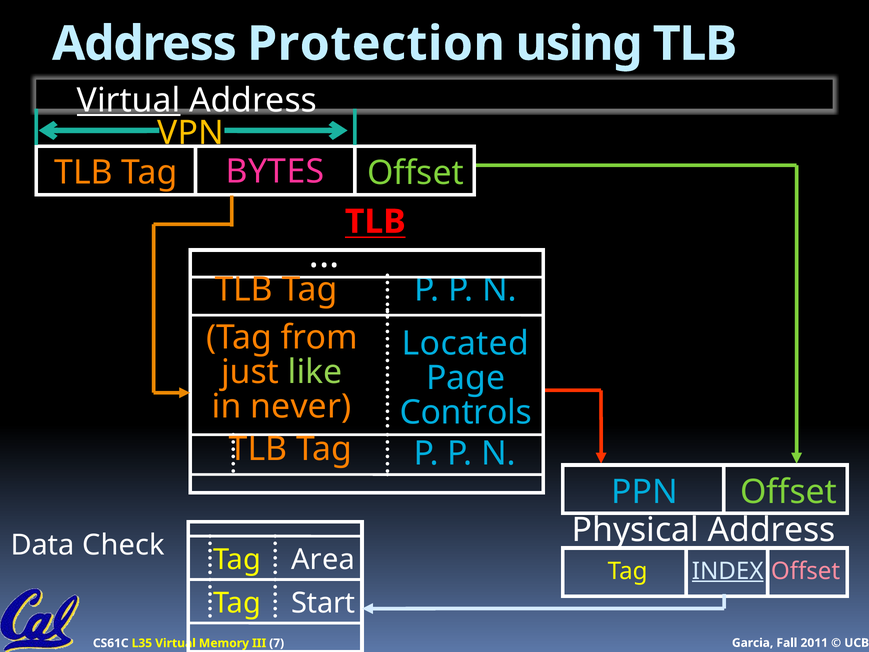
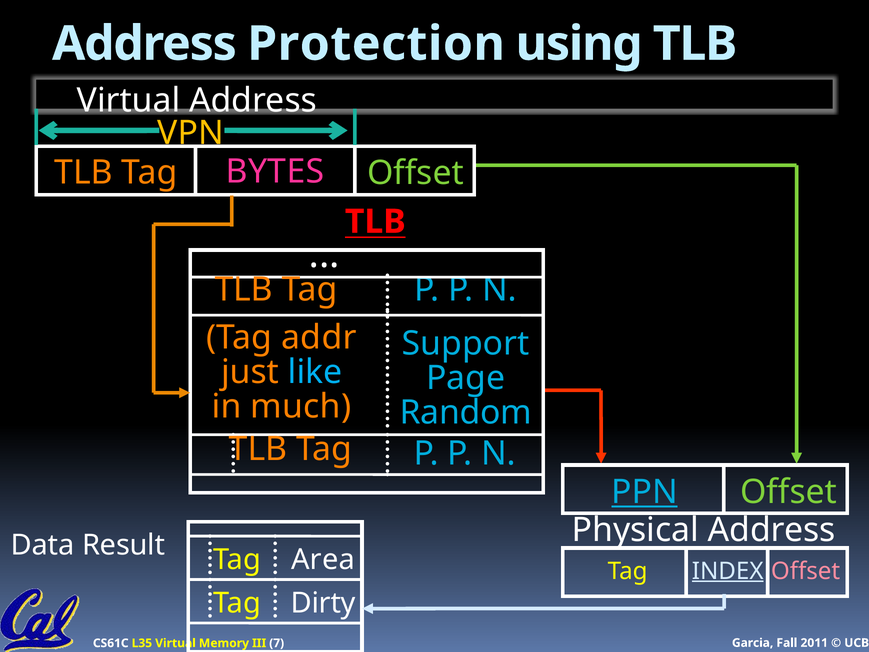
Virtual at (129, 101) underline: present -> none
from: from -> addr
Located: Located -> Support
like colour: light green -> light blue
never: never -> much
Controls: Controls -> Random
PPN underline: none -> present
Check: Check -> Result
Start: Start -> Dirty
